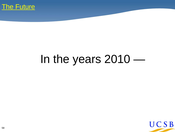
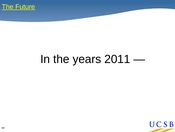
2010: 2010 -> 2011
